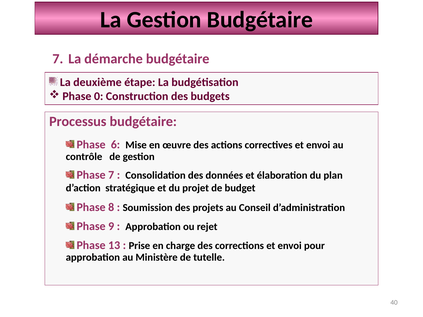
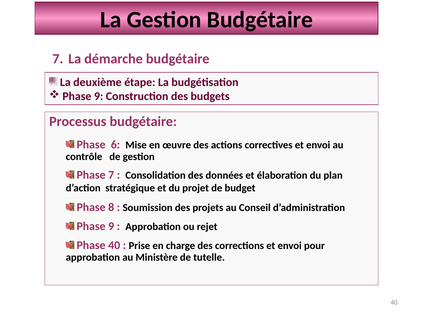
0 at (99, 96): 0 -> 9
Phase 13: 13 -> 40
